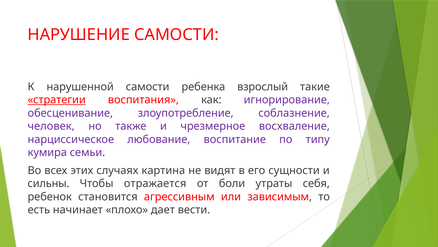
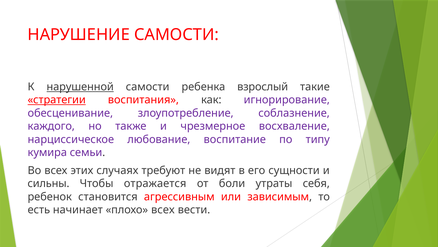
нарушенной underline: none -> present
человек: человек -> каждого
картина: картина -> требуют
плохо дает: дает -> всех
